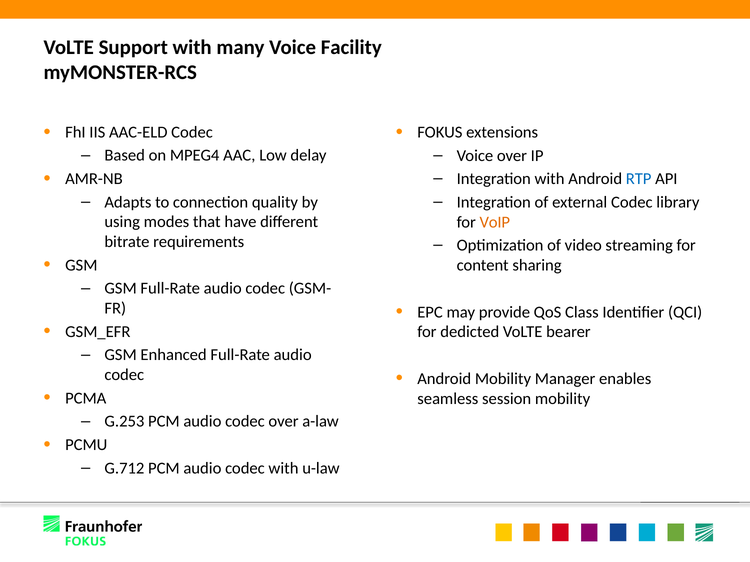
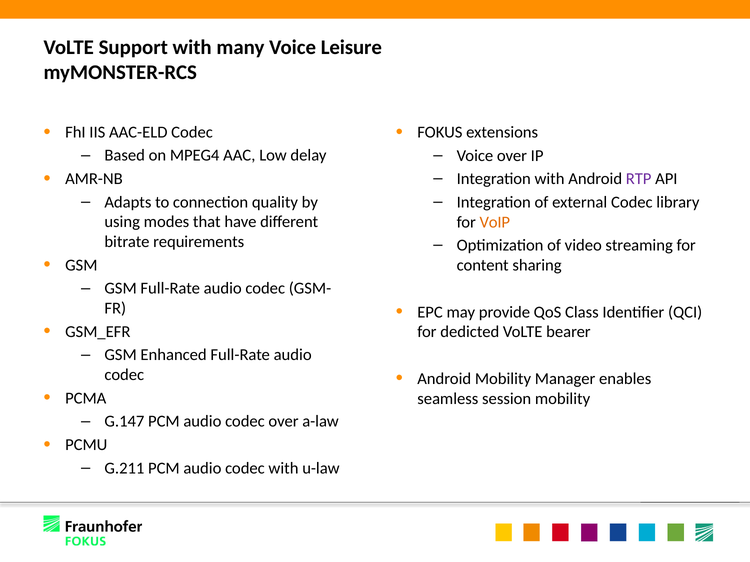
Facility: Facility -> Leisure
RTP colour: blue -> purple
G.253: G.253 -> G.147
G.712: G.712 -> G.211
